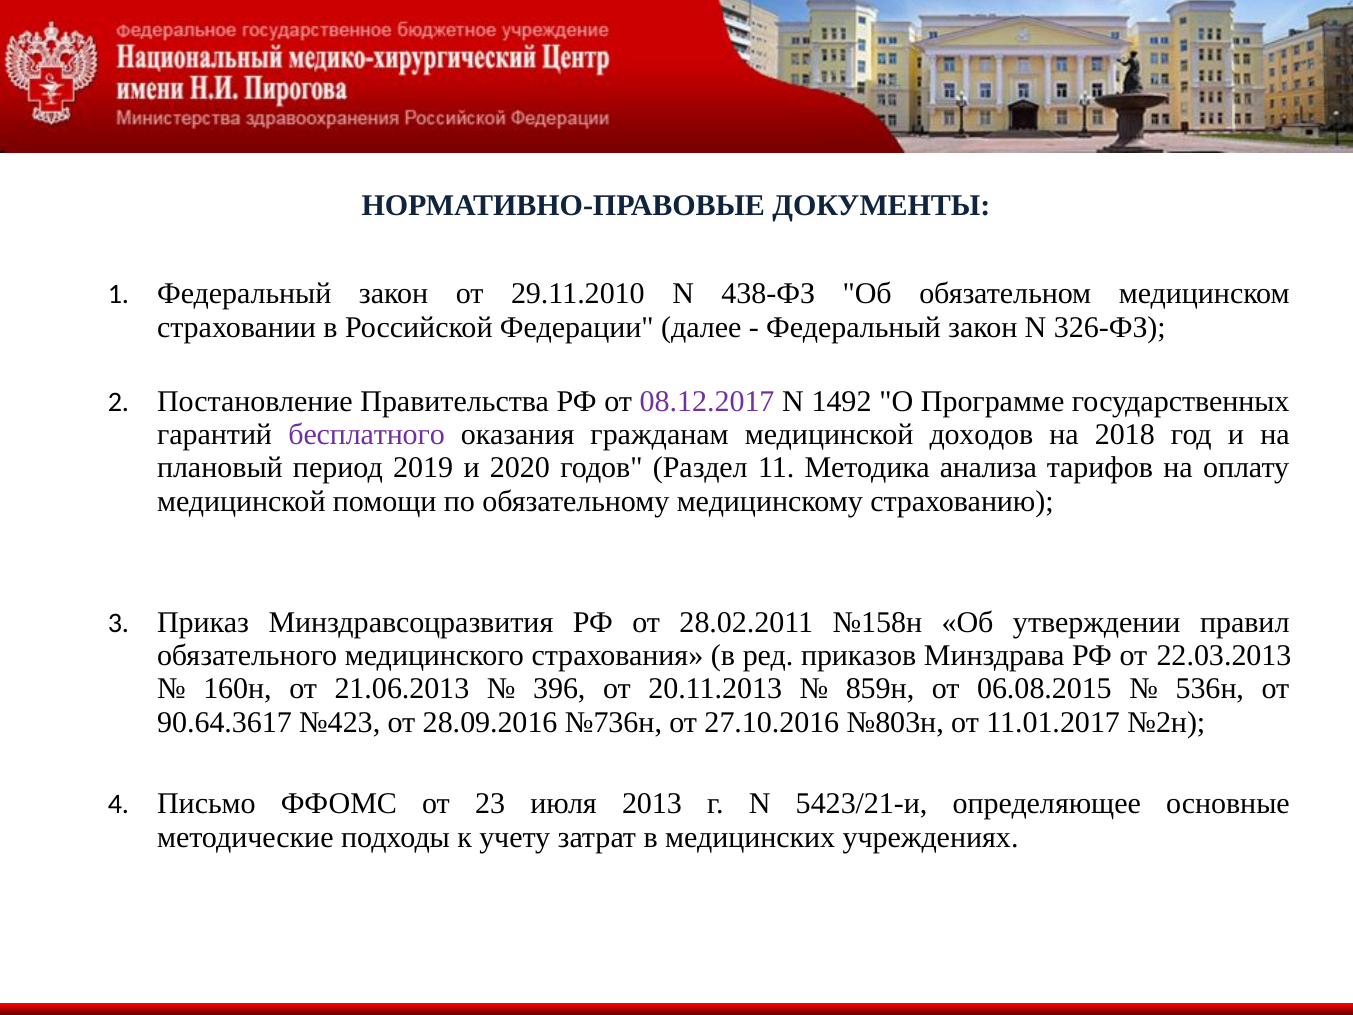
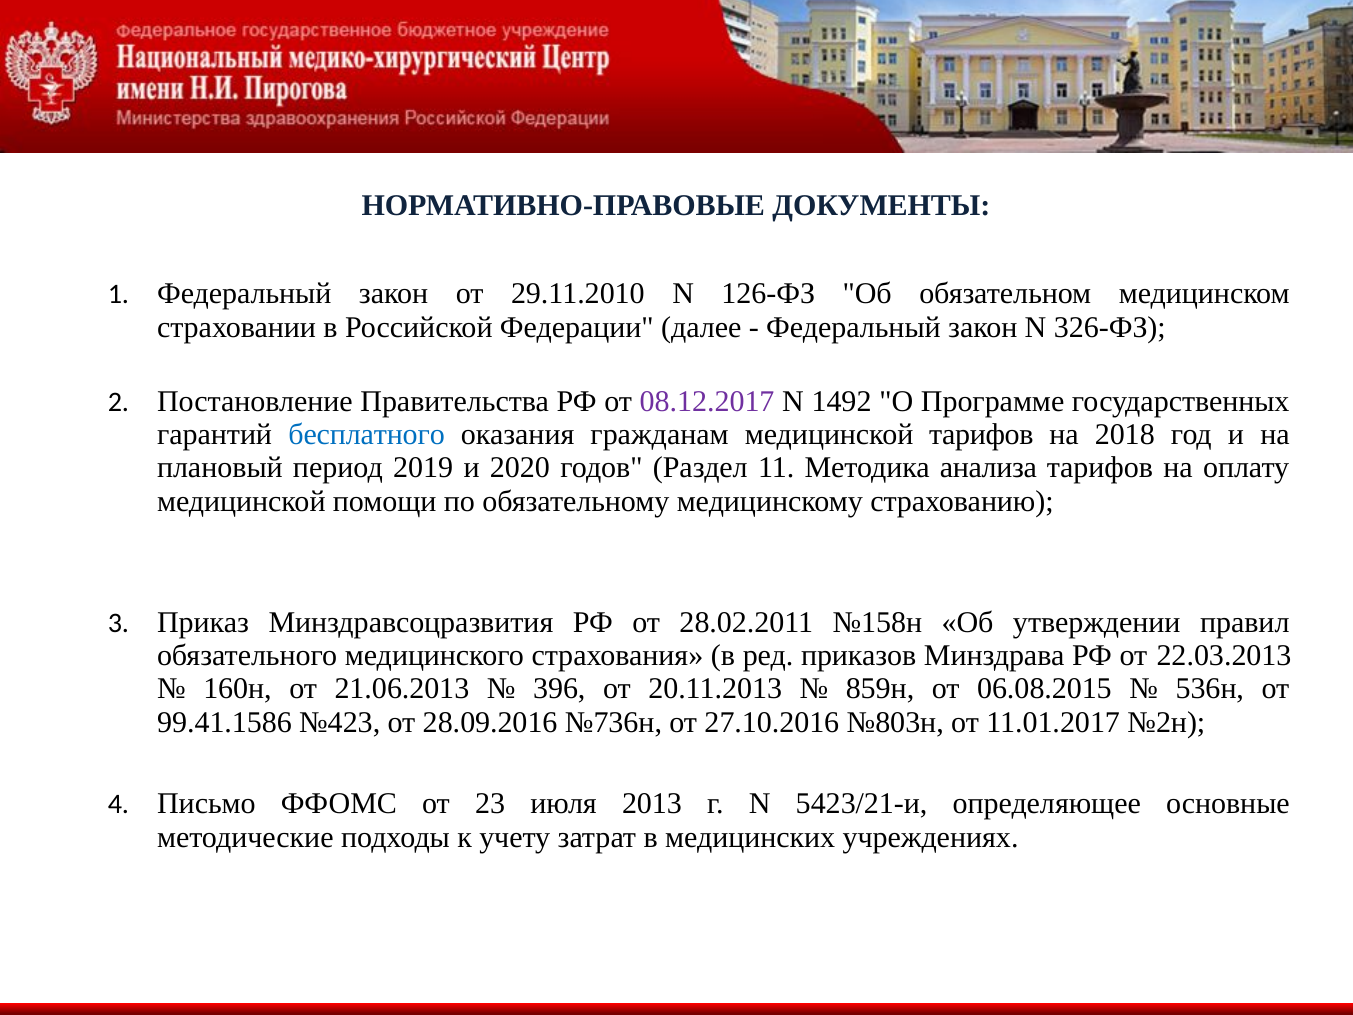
438-ФЗ: 438-ФЗ -> 126-ФЗ
бесплатного colour: purple -> blue
медицинской доходов: доходов -> тарифов
90.64.3617: 90.64.3617 -> 99.41.1586
